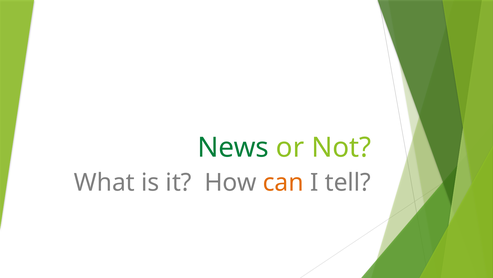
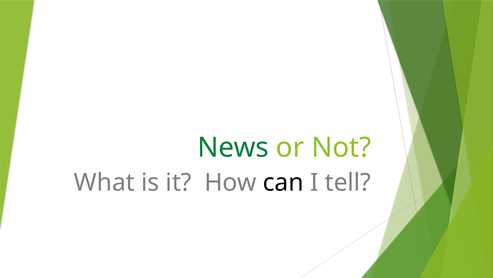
can colour: orange -> black
